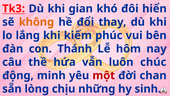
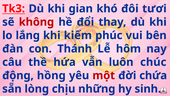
hiển: hiển -> tươi
không colour: orange -> red
minh: minh -> hồng
chan: chan -> chứa
